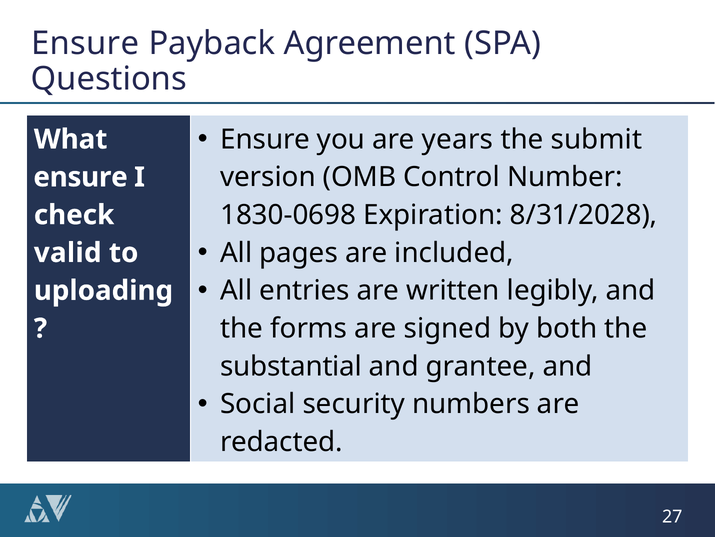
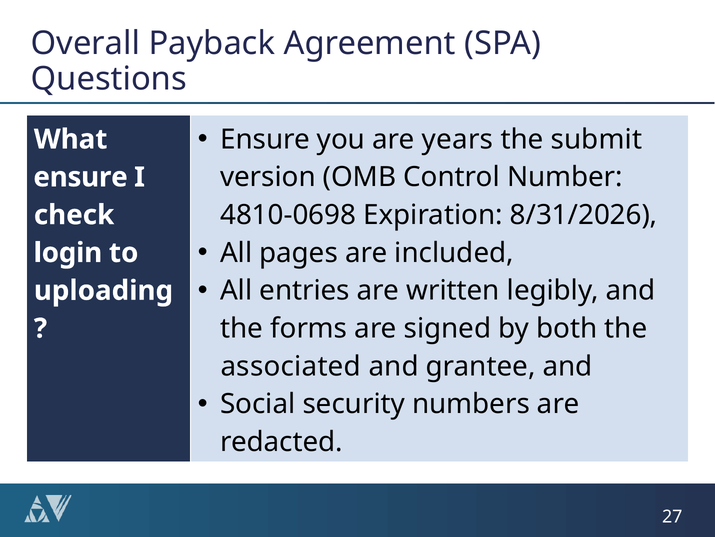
Ensure at (85, 43): Ensure -> Overall
1830-0698: 1830-0698 -> 4810-0698
8/31/2028: 8/31/2028 -> 8/31/2026
valid: valid -> login
substantial: substantial -> associated
